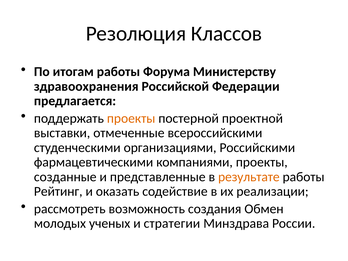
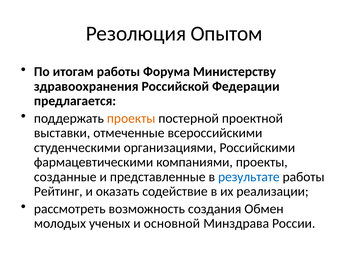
Классов: Классов -> Опытом
результате colour: orange -> blue
стратегии: стратегии -> основной
